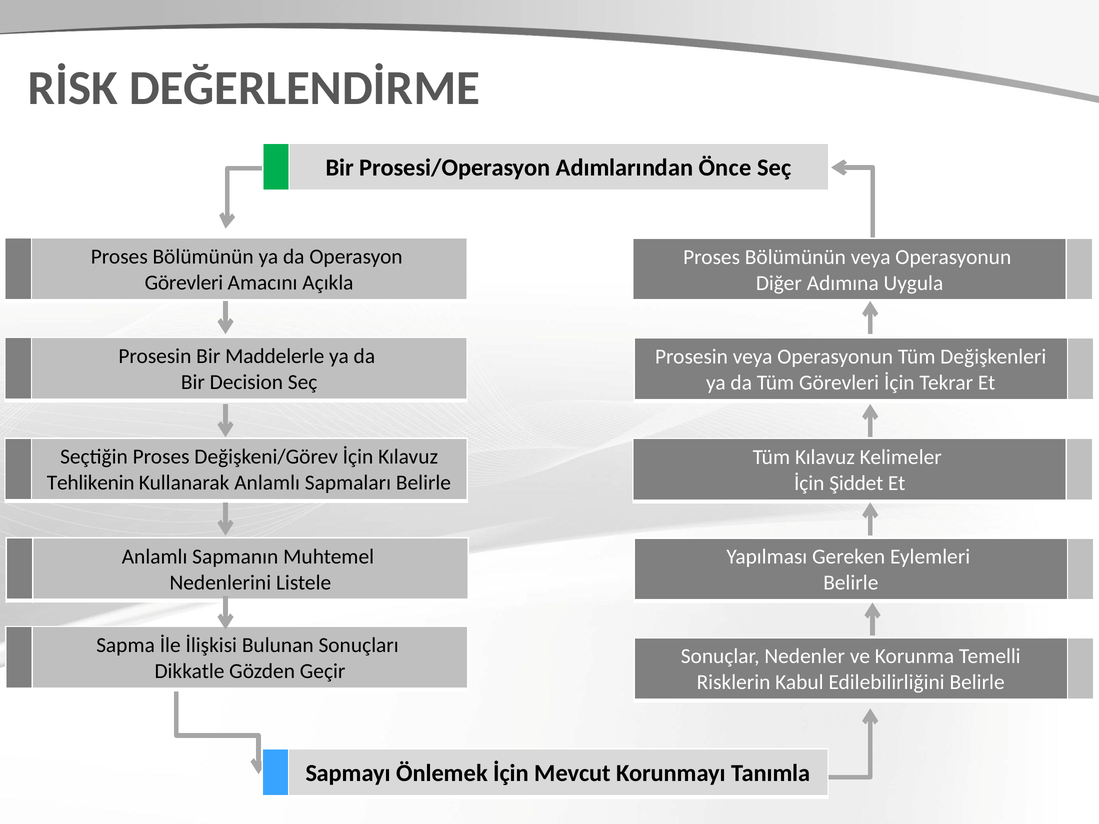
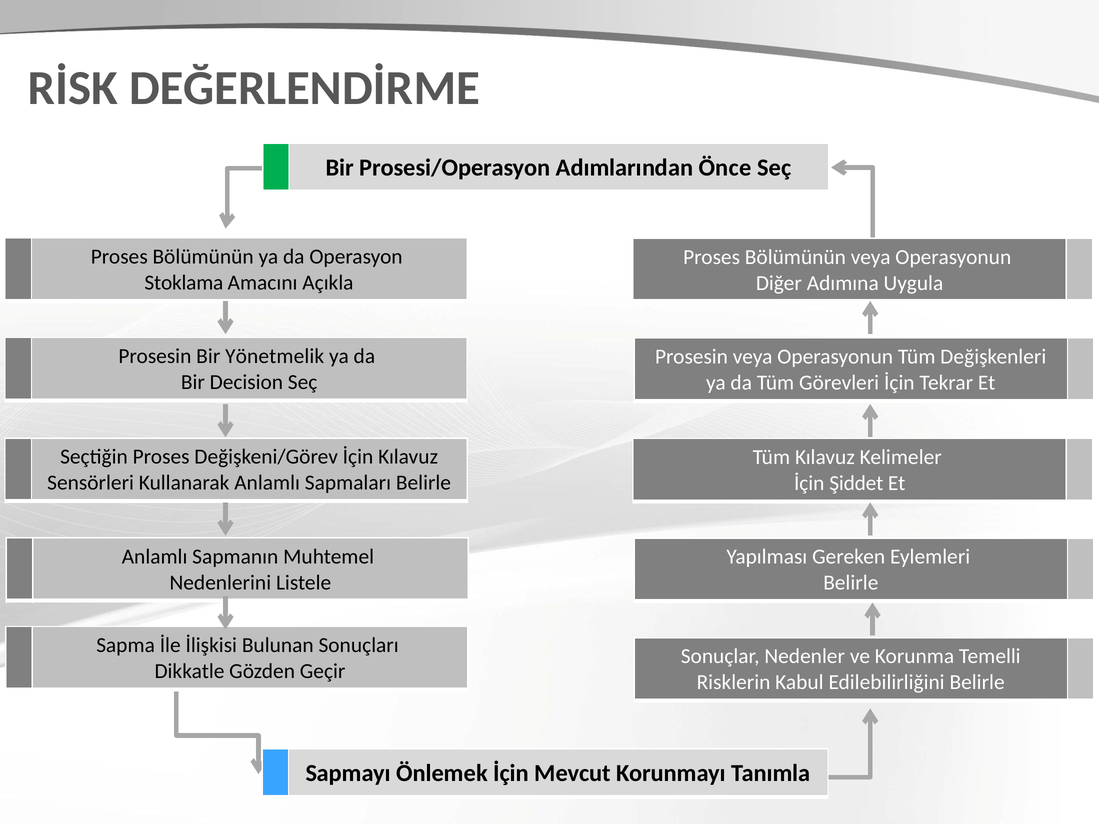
Görevleri at (184, 283): Görevleri -> Stoklama
Maddelerle: Maddelerle -> Yönetmelik
Tehlikenin: Tehlikenin -> Sensörleri
